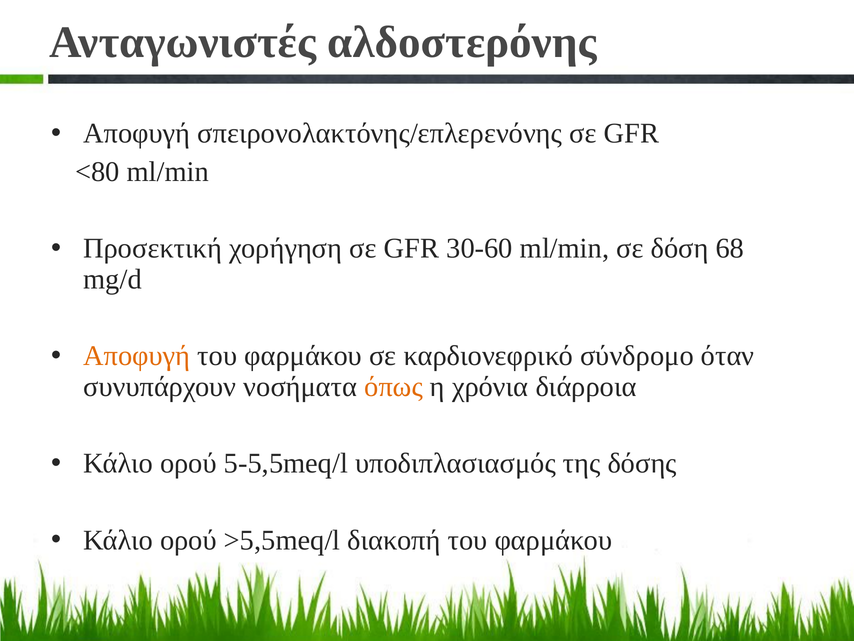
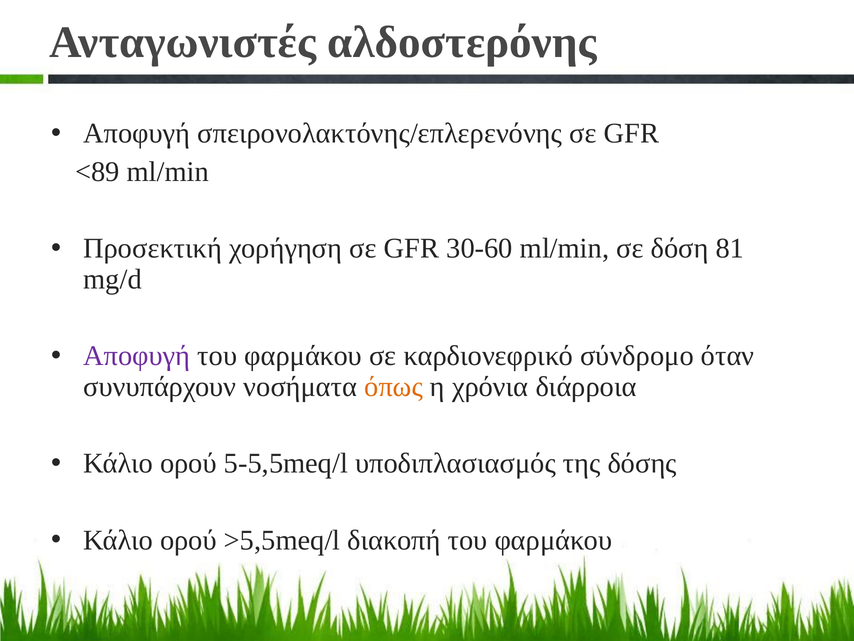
<80: <80 -> <89
68: 68 -> 81
Αποφυγή at (137, 356) colour: orange -> purple
